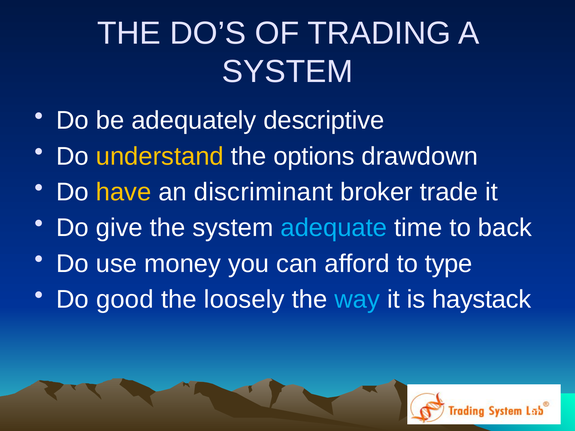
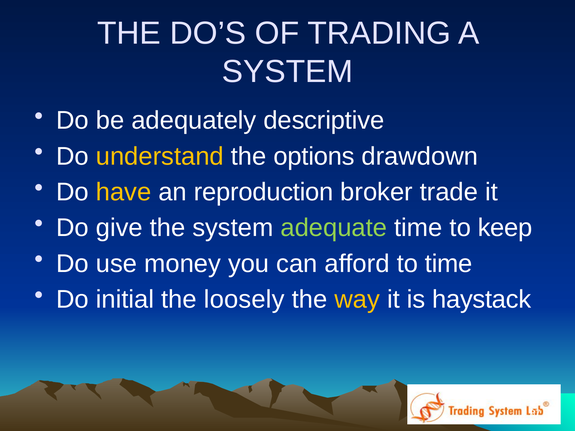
discriminant: discriminant -> reproduction
adequate colour: light blue -> light green
back: back -> keep
to type: type -> time
good: good -> initial
way colour: light blue -> yellow
